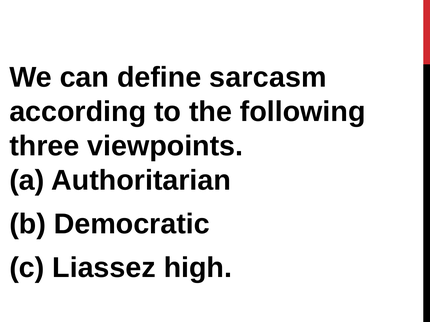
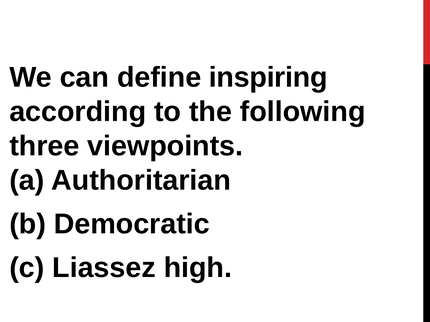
sarcasm: sarcasm -> inspiring
